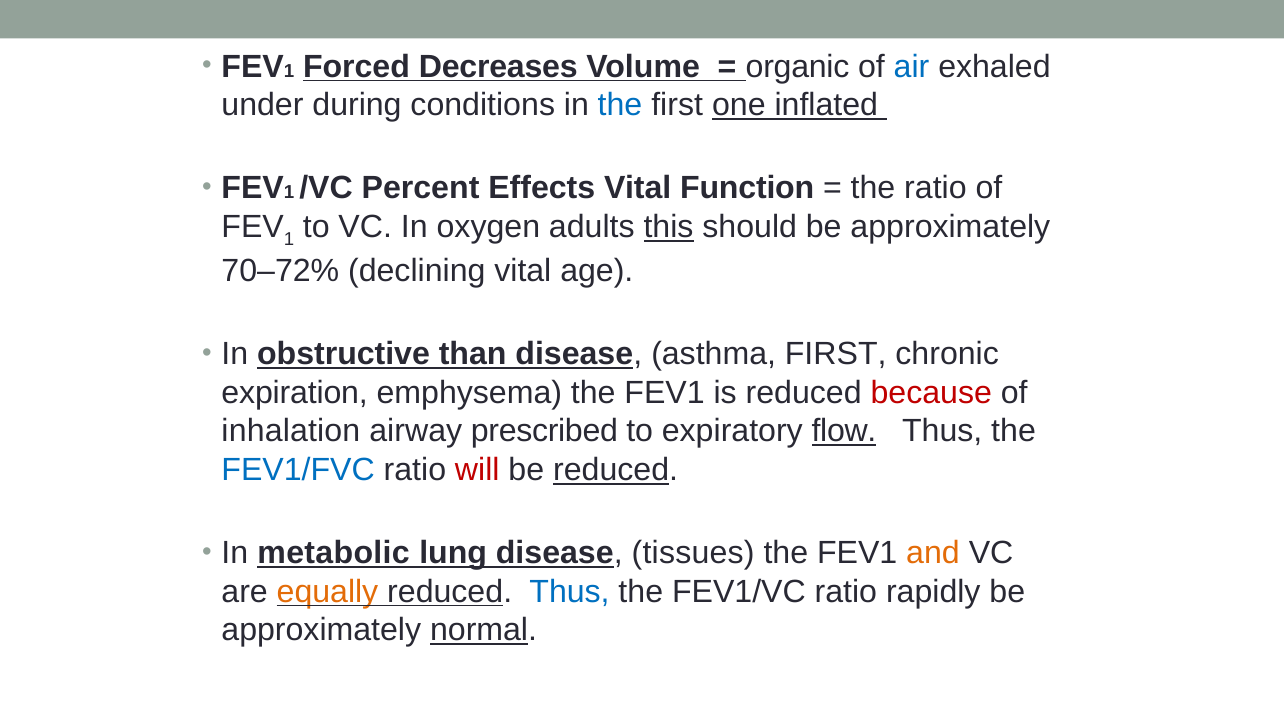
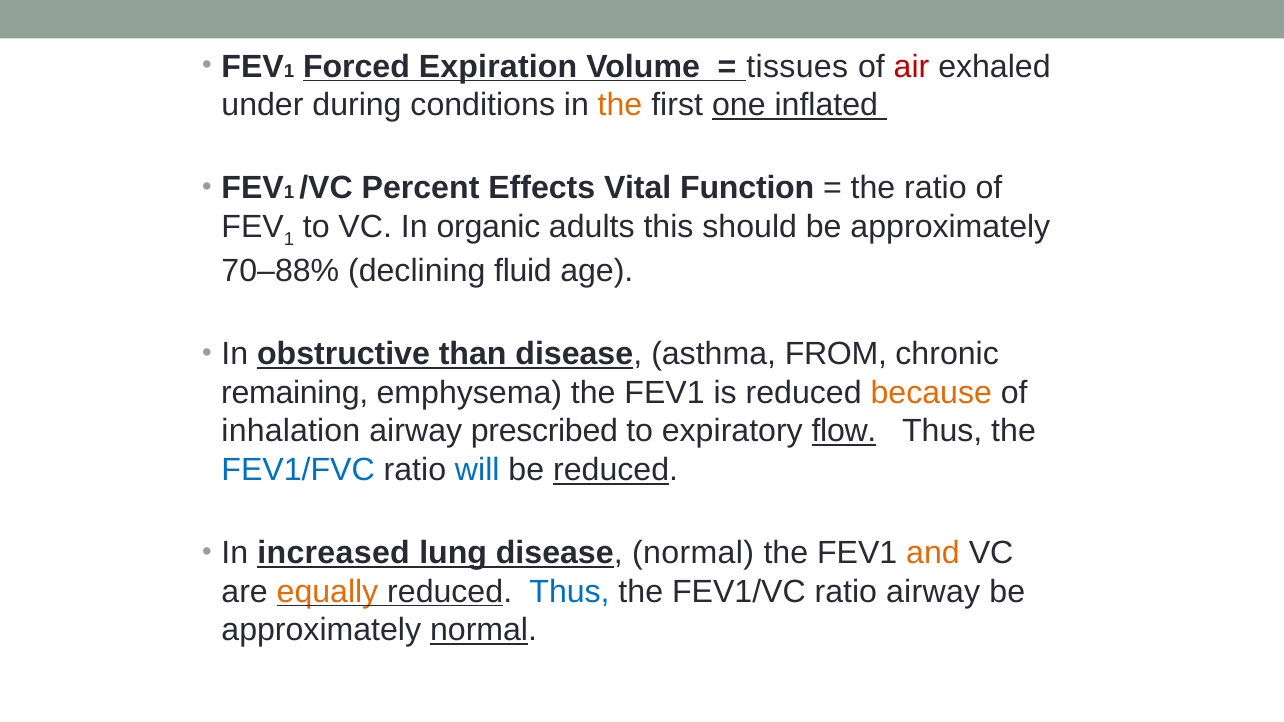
Decreases: Decreases -> Expiration
organic: organic -> tissues
air colour: blue -> red
the at (620, 105) colour: blue -> orange
oxygen: oxygen -> organic
this underline: present -> none
70–72%: 70–72% -> 70–88%
declining vital: vital -> fluid
asthma FIRST: FIRST -> FROM
expiration: expiration -> remaining
because colour: red -> orange
will colour: red -> blue
metabolic: metabolic -> increased
disease tissues: tissues -> normal
ratio rapidly: rapidly -> airway
